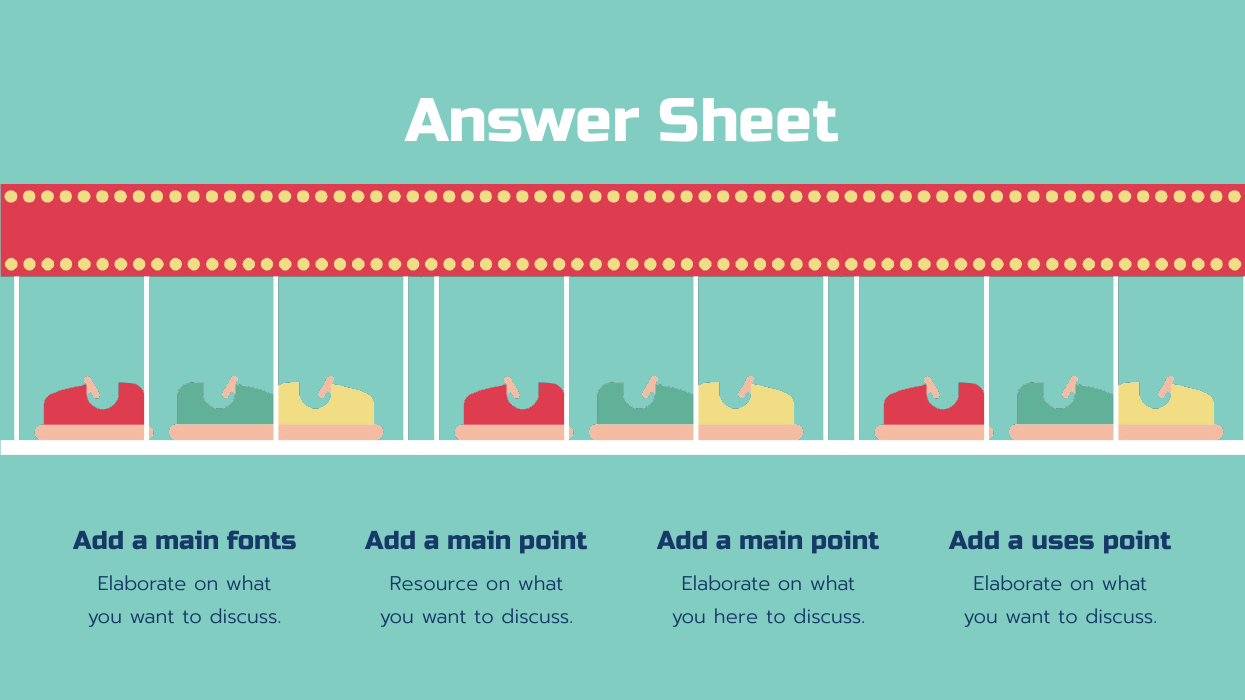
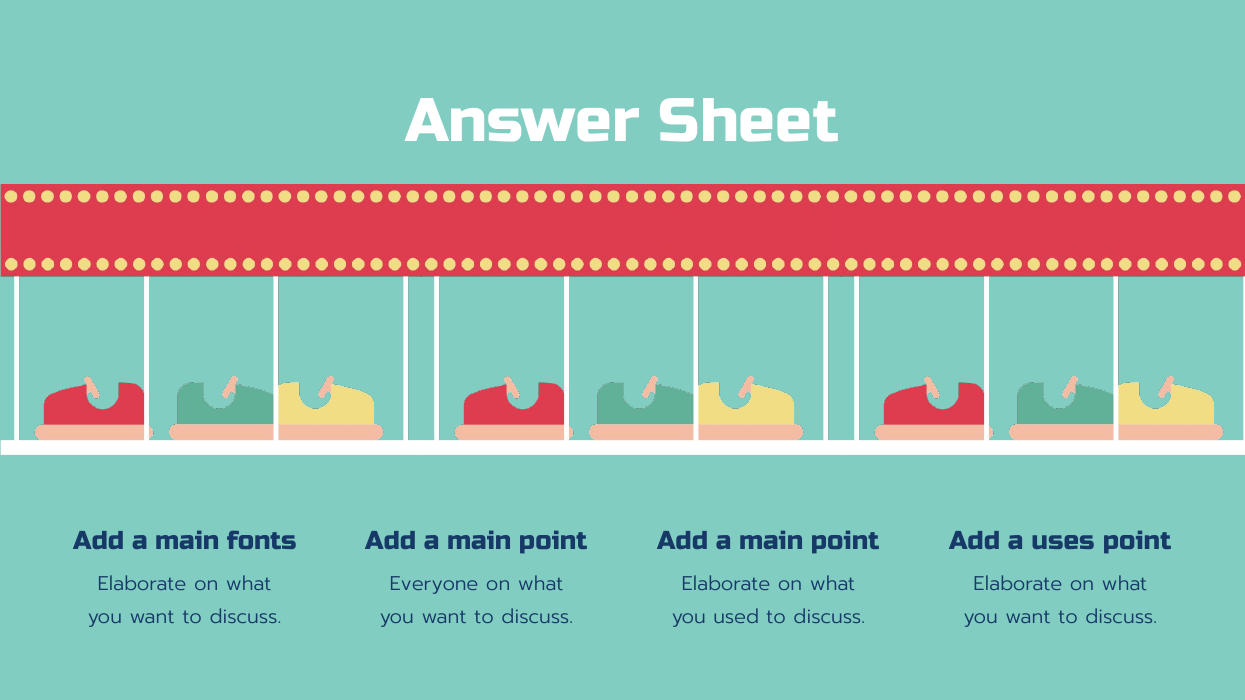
Resource: Resource -> Everyone
here: here -> used
